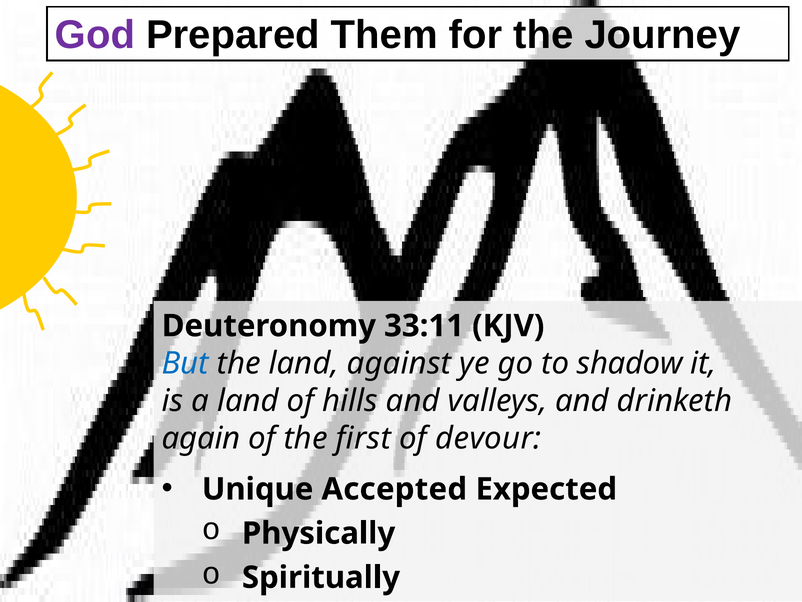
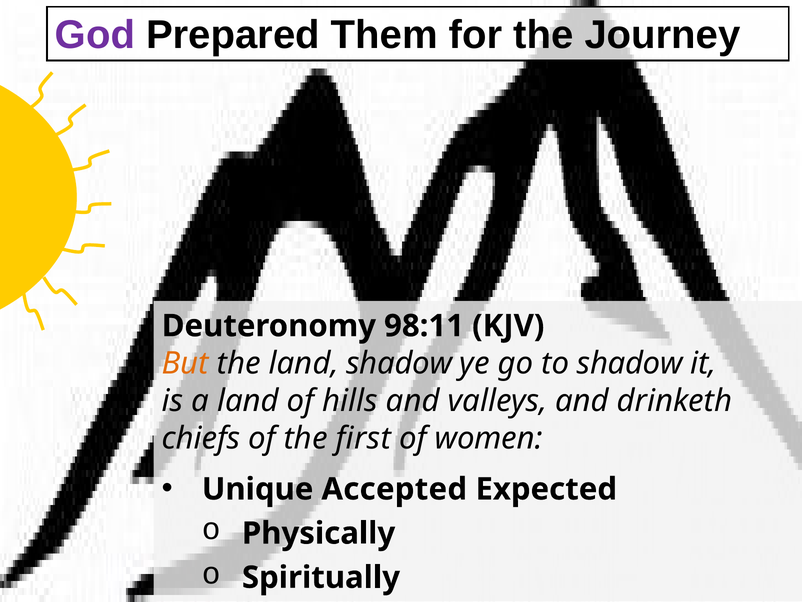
33:11: 33:11 -> 98:11
But colour: blue -> orange
land against: against -> shadow
again: again -> chiefs
devour: devour -> women
